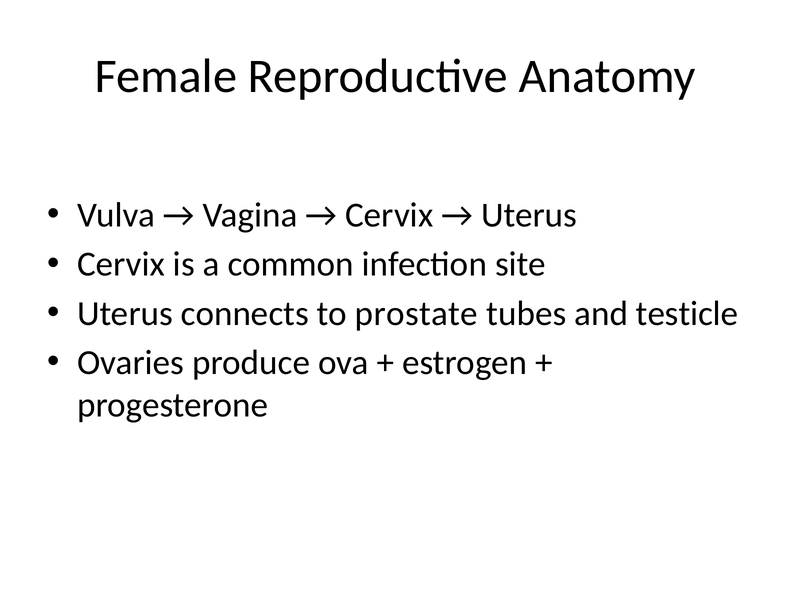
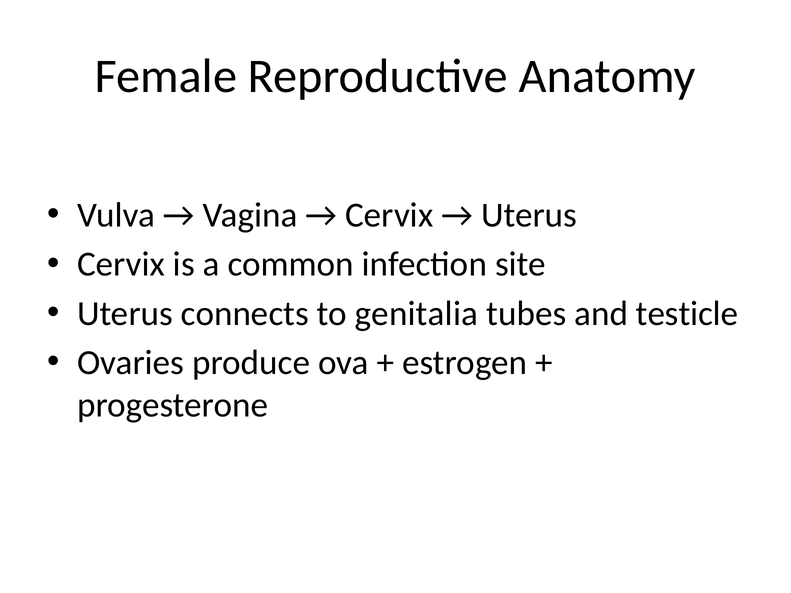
prostate: prostate -> genitalia
